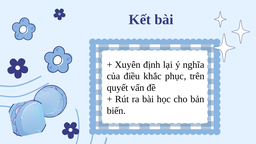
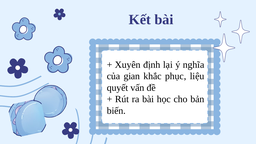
điều: điều -> gian
trên: trên -> liệu
